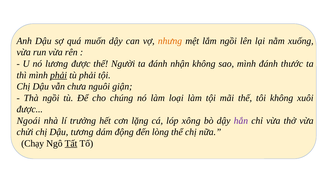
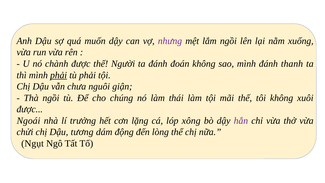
nhưng colour: orange -> purple
lương: lương -> chành
nhận: nhận -> đoán
thước: thước -> thanh
loại: loại -> thái
Chạy: Chạy -> Ngụt
Tất underline: present -> none
